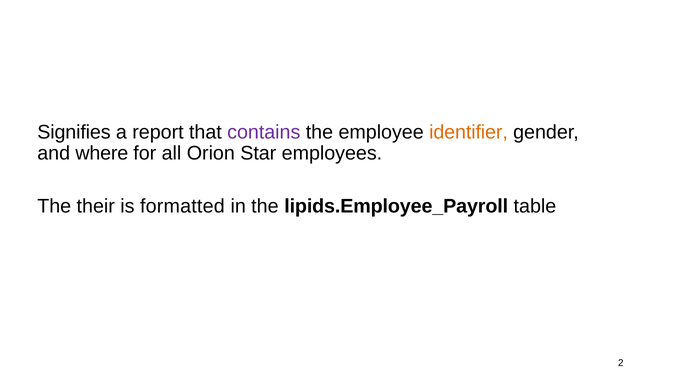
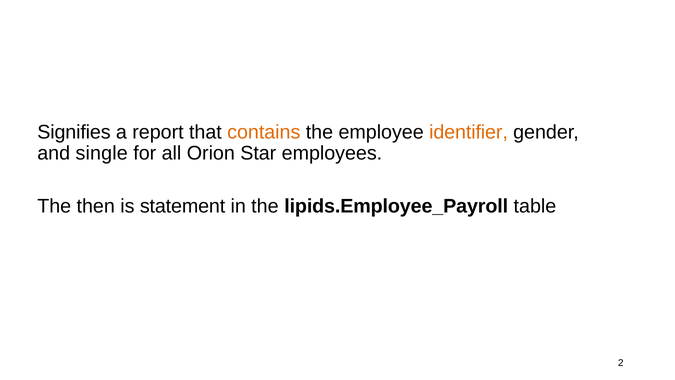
contains colour: purple -> orange
where: where -> single
their: their -> then
formatted: formatted -> statement
